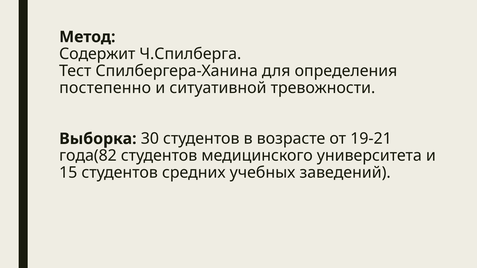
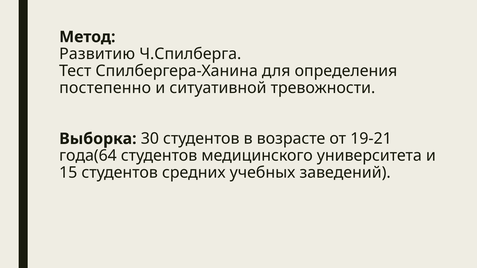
Содержит: Содержит -> Развитию
года(82: года(82 -> года(64
